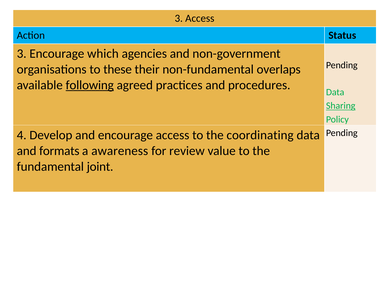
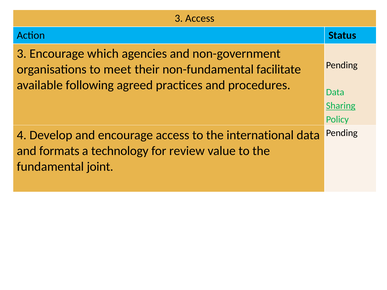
these: these -> meet
overlaps: overlaps -> facilitate
following underline: present -> none
coordinating: coordinating -> international
awareness: awareness -> technology
